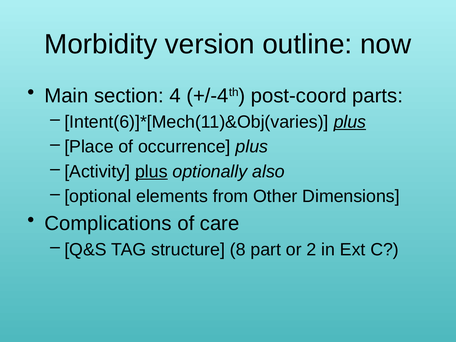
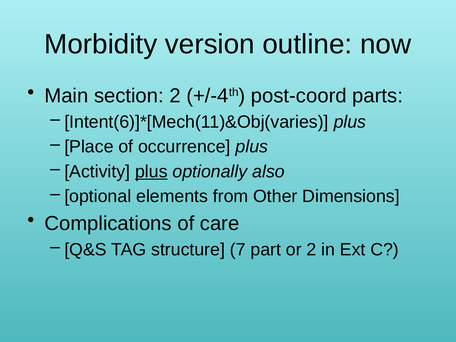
section 4: 4 -> 2
plus at (350, 122) underline: present -> none
8: 8 -> 7
